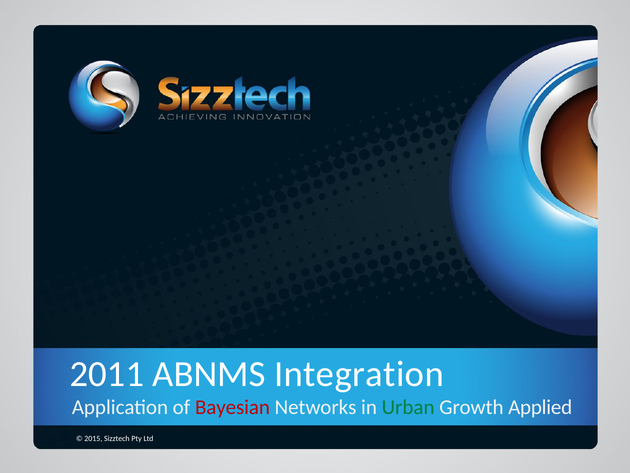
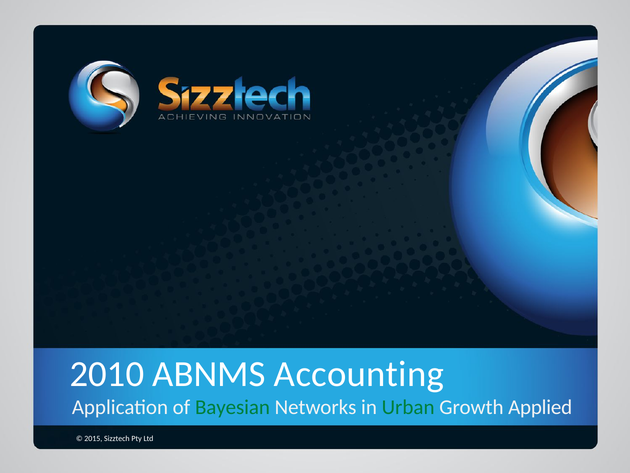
2011: 2011 -> 2010
Integration: Integration -> Accounting
Bayesian colour: red -> green
